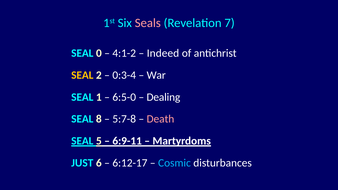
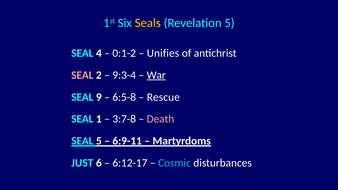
Seals colour: pink -> yellow
Revelation 7: 7 -> 5
0: 0 -> 4
4:1-2: 4:1-2 -> 0:1-2
Indeed: Indeed -> Unifies
SEAL at (82, 75) colour: yellow -> pink
0:3-4: 0:3-4 -> 9:3-4
War underline: none -> present
1: 1 -> 9
6:5-0: 6:5-0 -> 6:5-8
Dealing: Dealing -> Rescue
8: 8 -> 1
5:7-8: 5:7-8 -> 3:7-8
